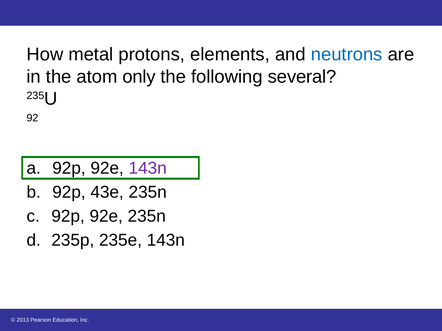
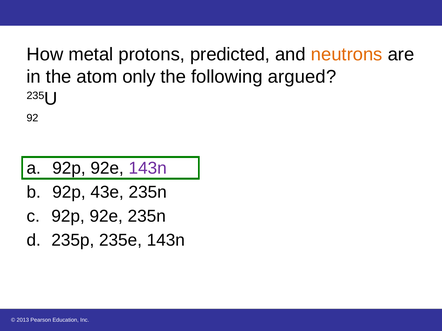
elements: elements -> predicted
neutrons colour: blue -> orange
several: several -> argued
